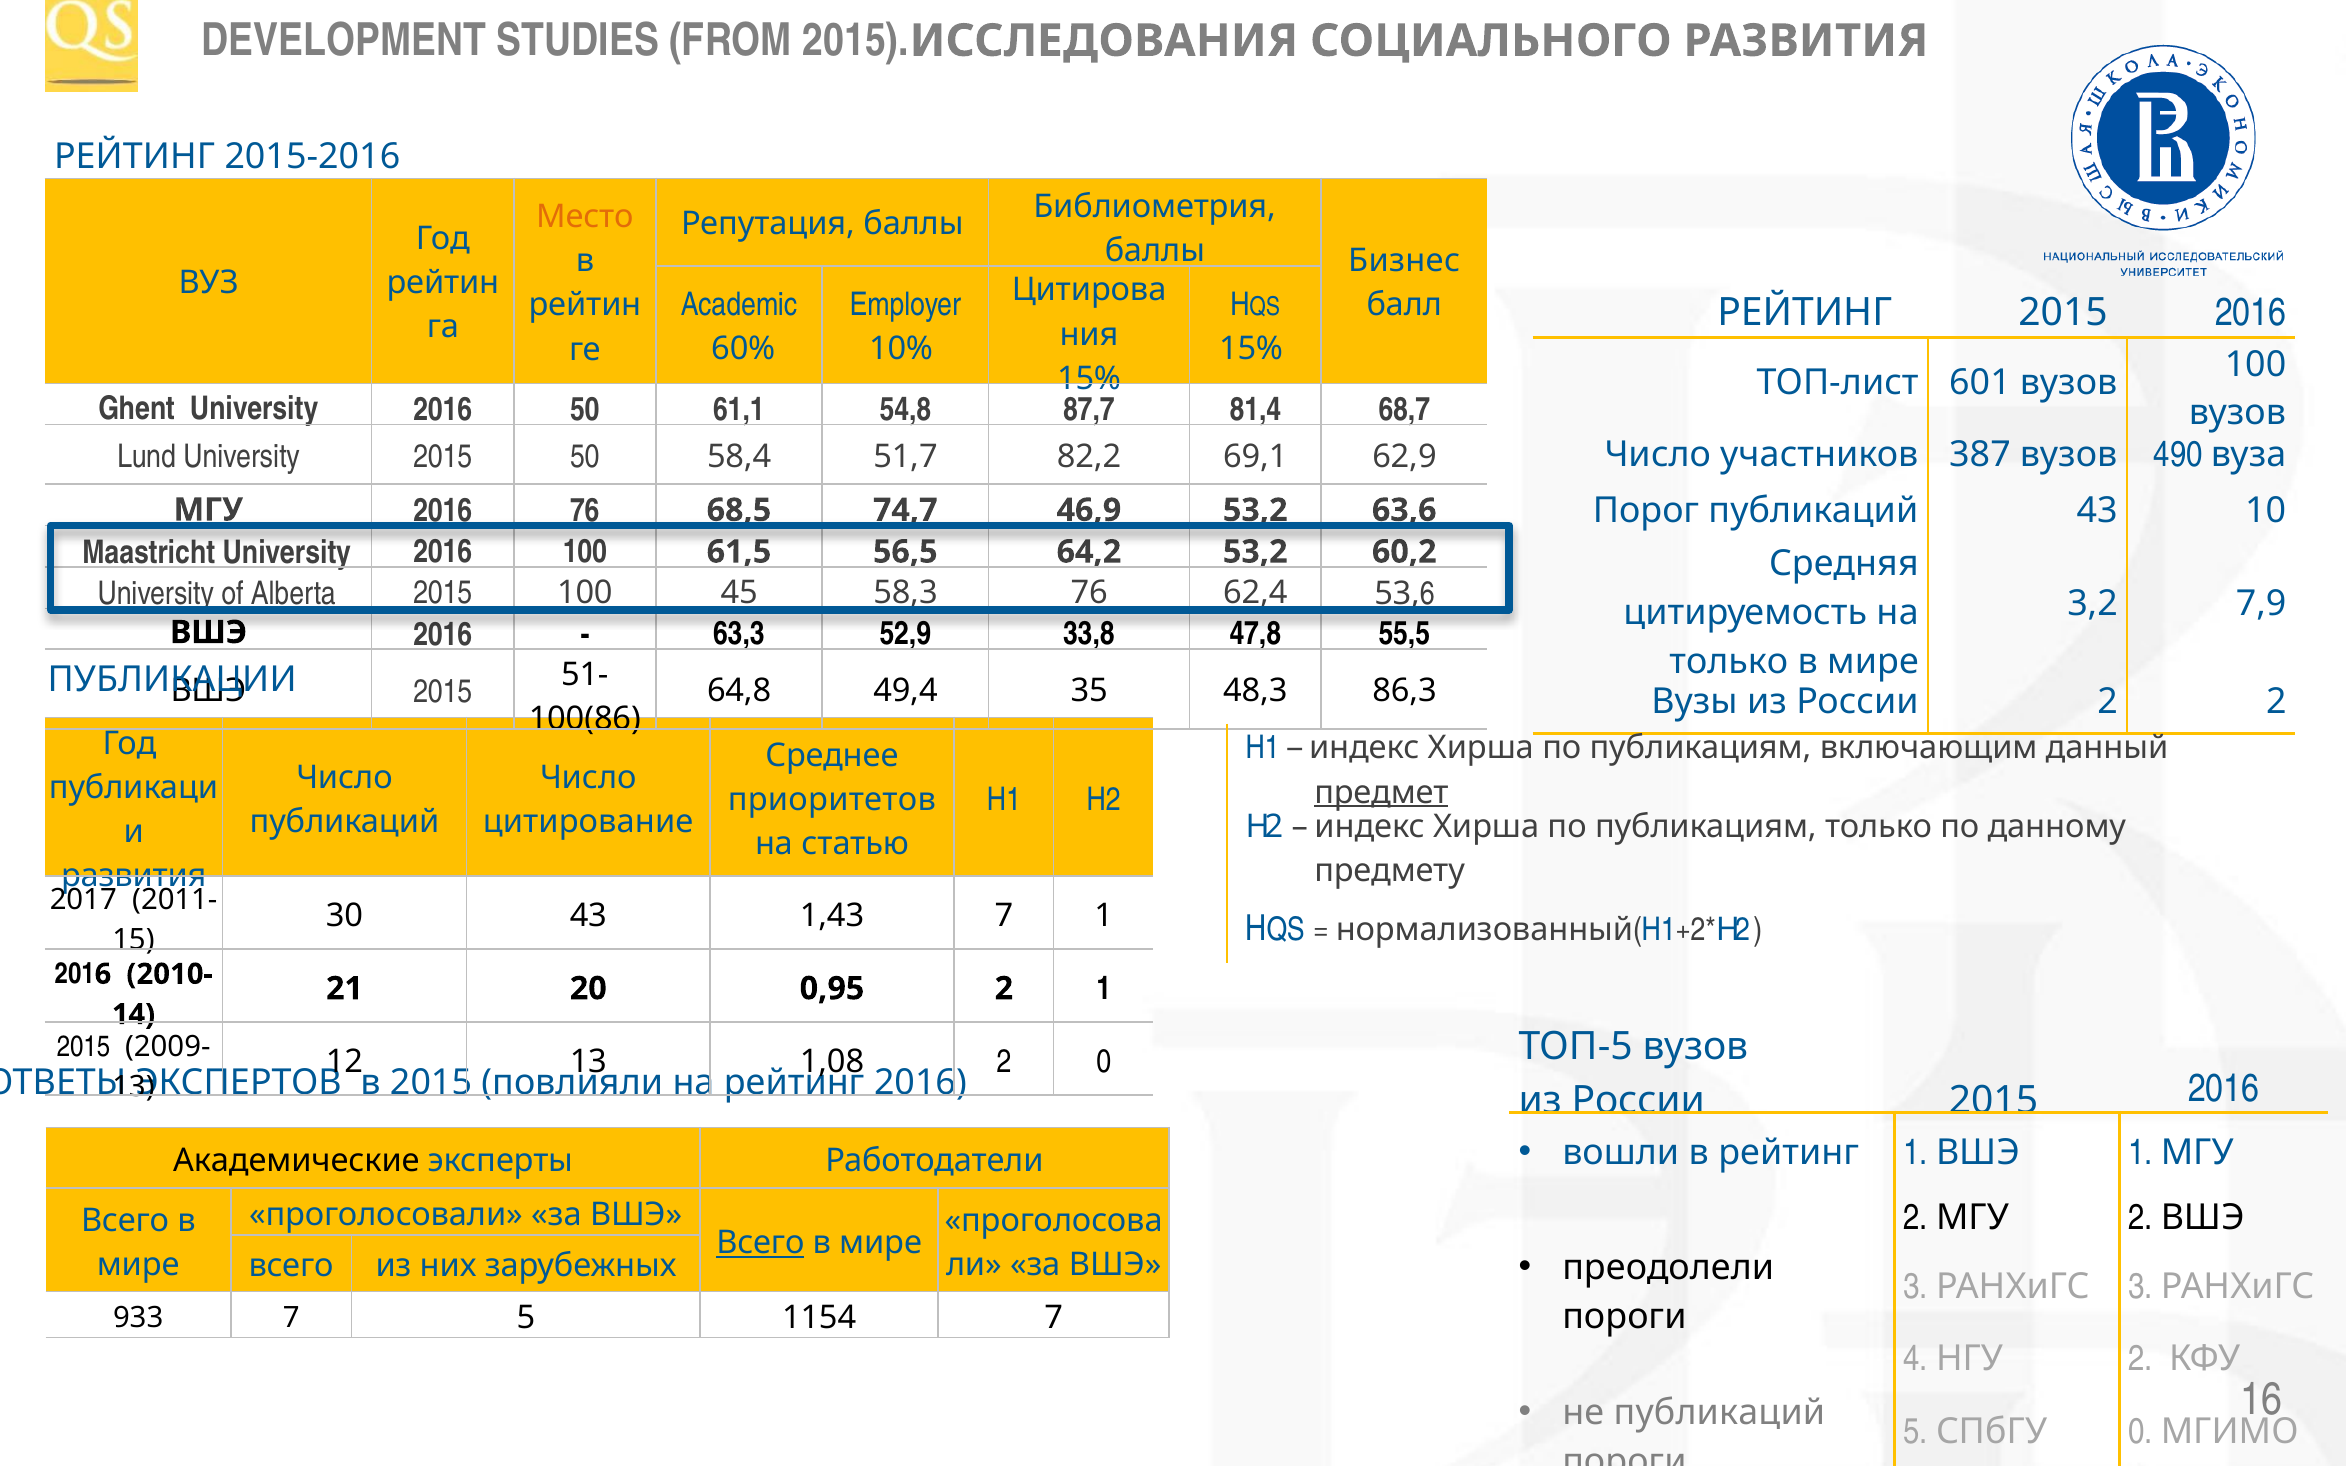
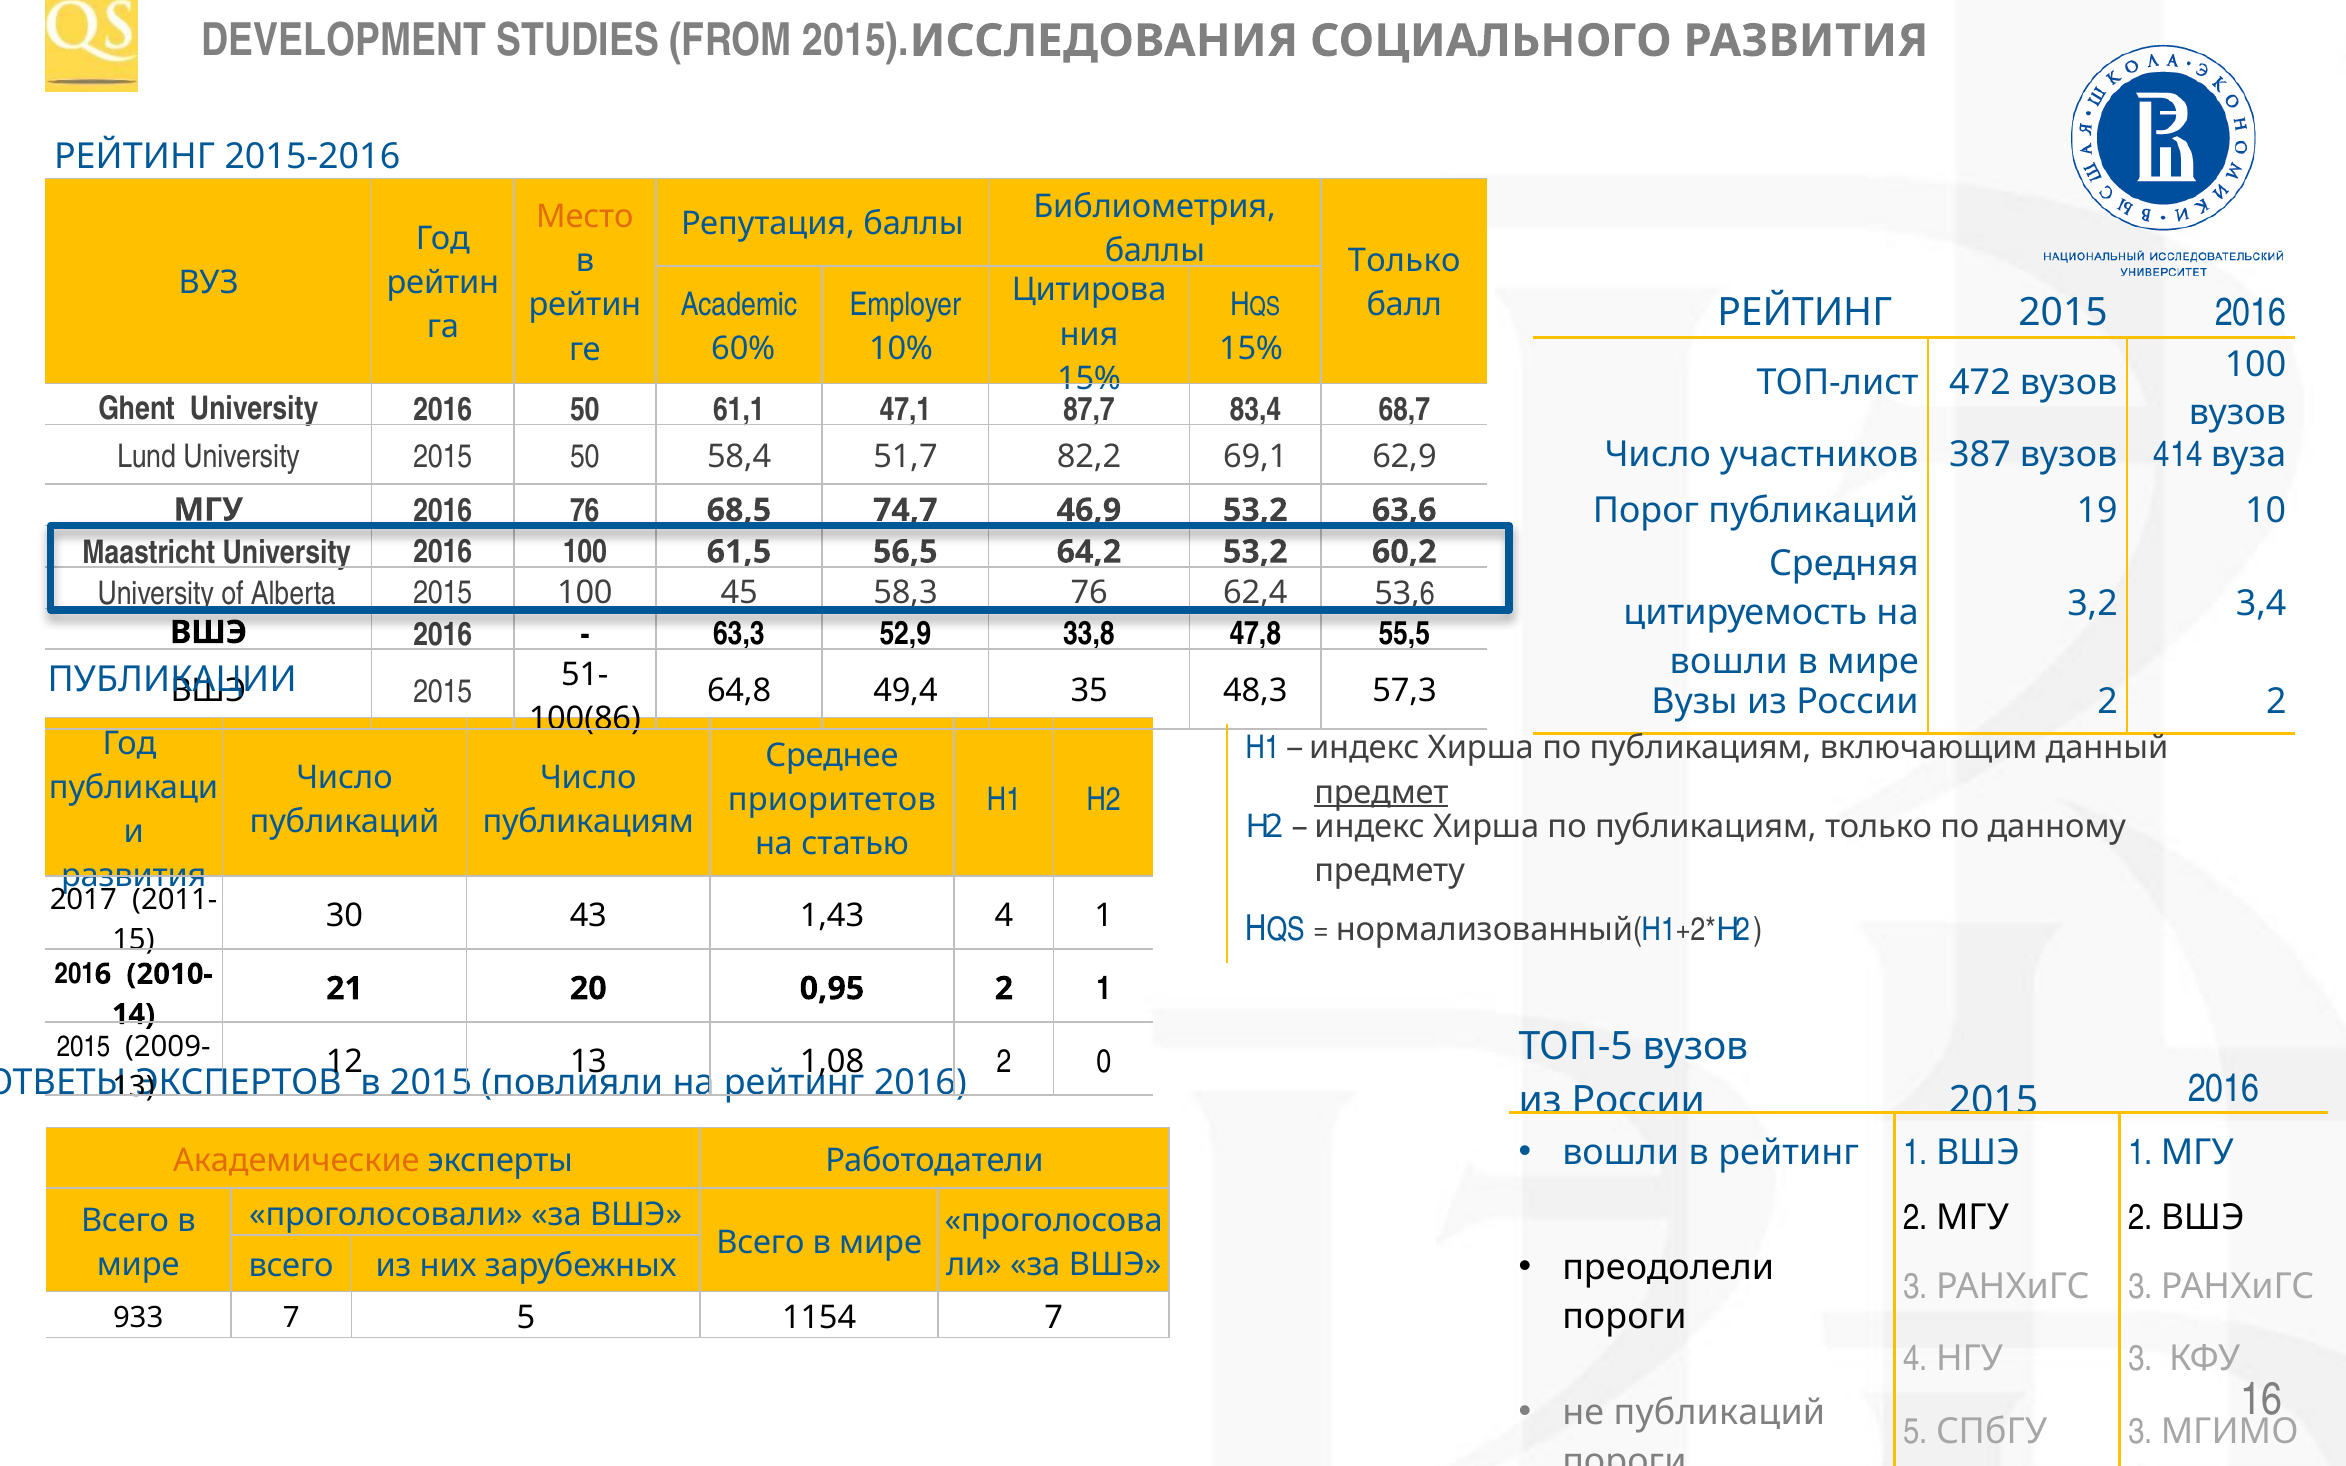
Бизнес at (1404, 261): Бизнес -> Только
601: 601 -> 472
54,8: 54,8 -> 47,1
81,4: 81,4 -> 83,4
490: 490 -> 414
публикаций 43: 43 -> 19
7,9: 7,9 -> 3,4
только at (1729, 662): только -> вошли
86,3: 86,3 -> 57,3
цитирование at (588, 822): цитирование -> публикациям
1,43 7: 7 -> 4
Академические colour: black -> orange
Всего at (760, 1243) underline: present -> none
НГУ 2: 2 -> 3
СПбГУ 0: 0 -> 3
